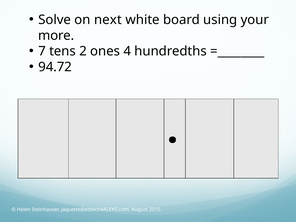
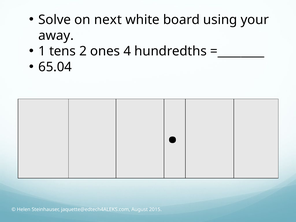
more: more -> away
7: 7 -> 1
94.72: 94.72 -> 65.04
